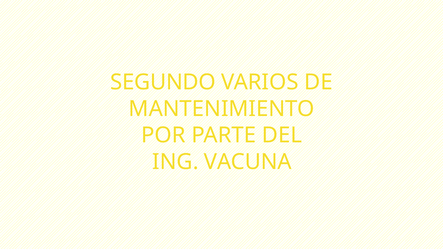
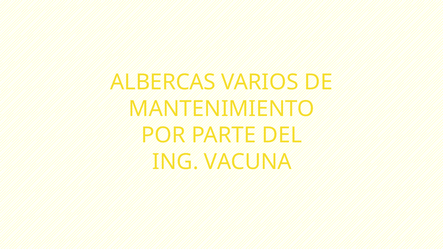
SEGUNDO: SEGUNDO -> ALBERCAS
